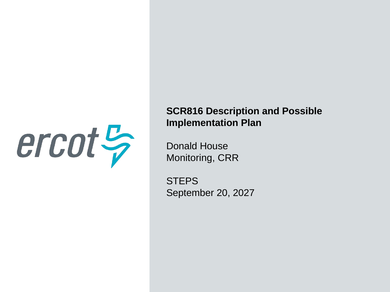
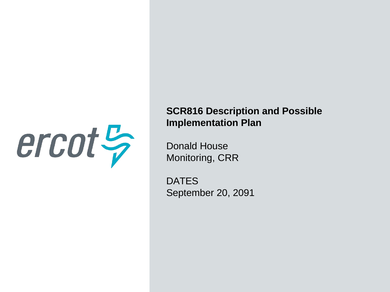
STEPS: STEPS -> DATES
2027: 2027 -> 2091
